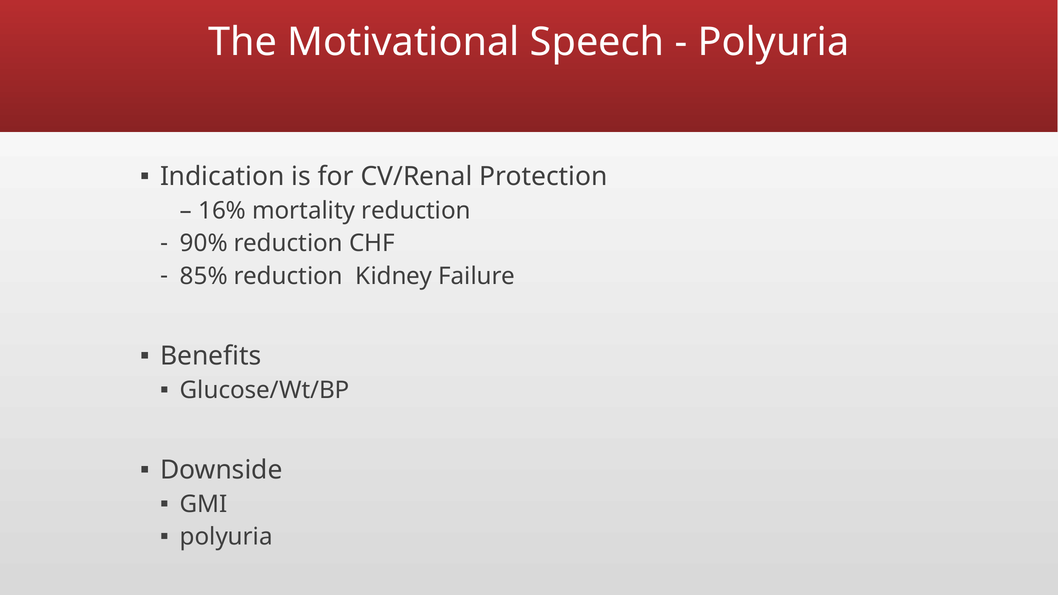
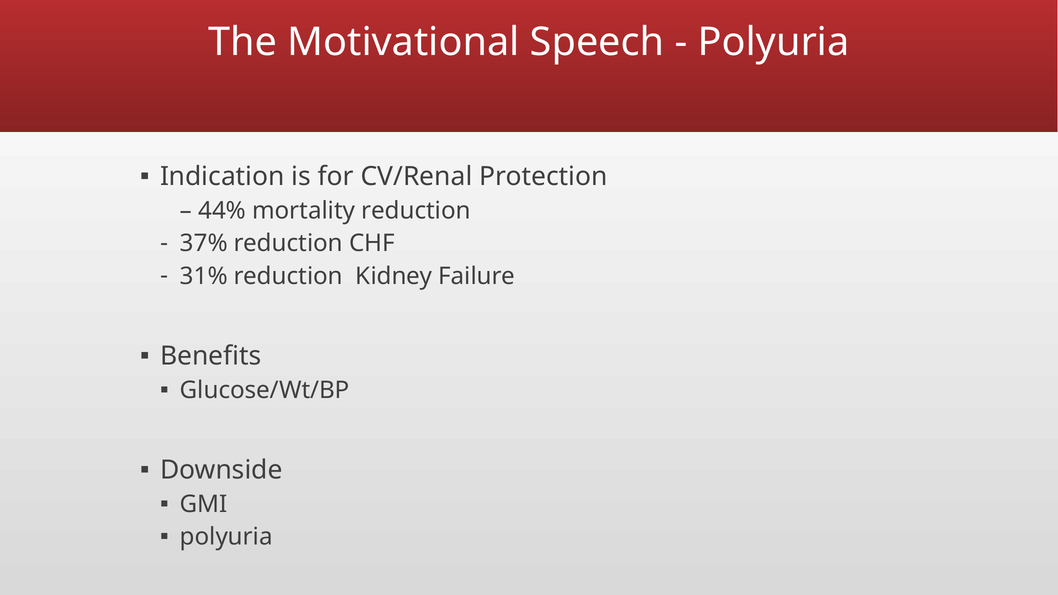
16%: 16% -> 44%
90%: 90% -> 37%
85%: 85% -> 31%
